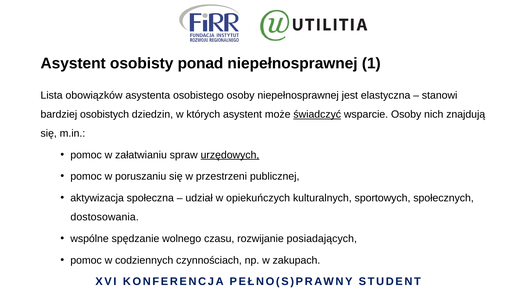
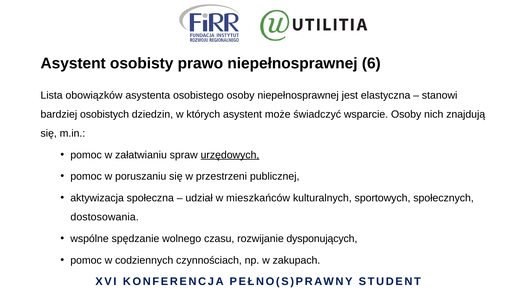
ponad: ponad -> prawo
1: 1 -> 6
świadczyć underline: present -> none
opiekuńczych: opiekuńczych -> mieszkańców
posiadających: posiadających -> dysponujących
